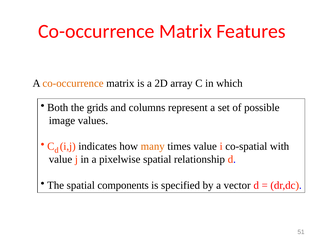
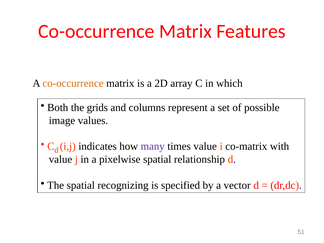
many colour: orange -> purple
co-spatial: co-spatial -> co-matrix
components: components -> recognizing
